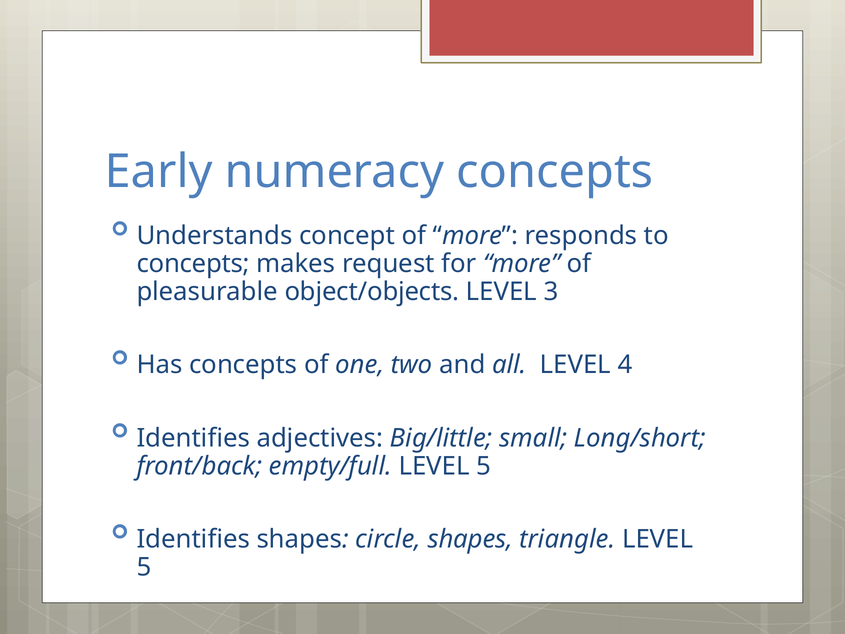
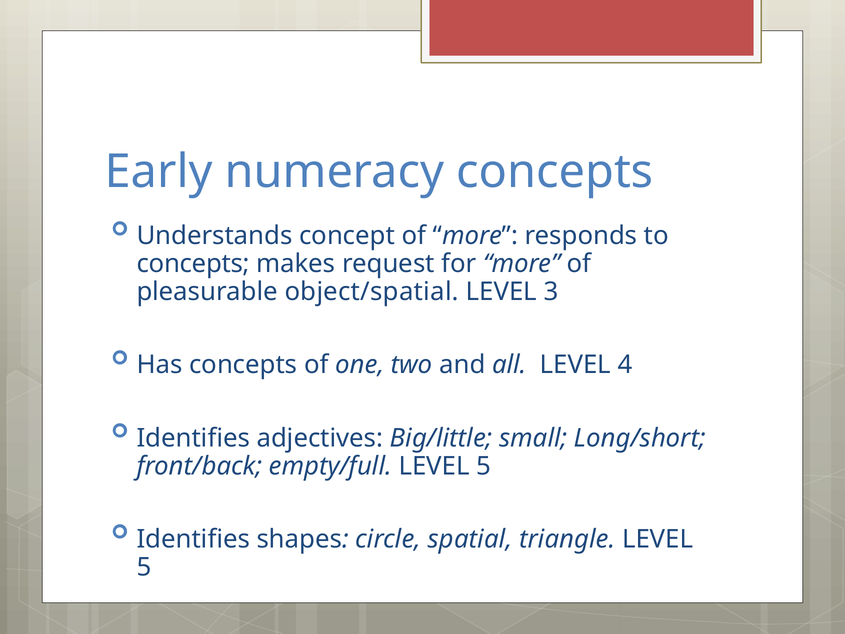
object/objects: object/objects -> object/spatial
circle shapes: shapes -> spatial
